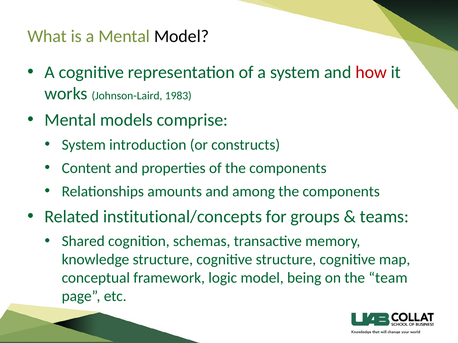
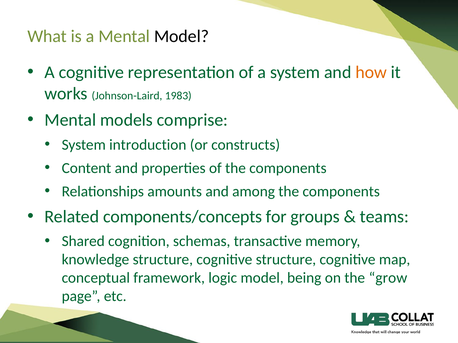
how colour: red -> orange
institutional/concepts: institutional/concepts -> components/concepts
team: team -> grow
